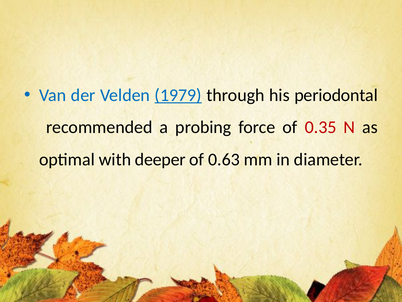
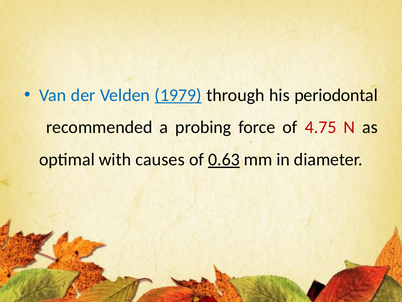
0.35: 0.35 -> 4.75
deeper: deeper -> causes
0.63 underline: none -> present
